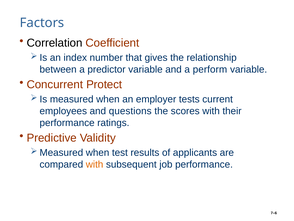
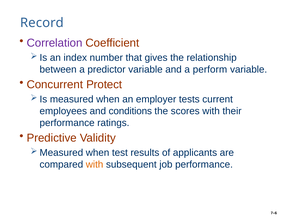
Factors: Factors -> Record
Correlation colour: black -> purple
questions: questions -> conditions
